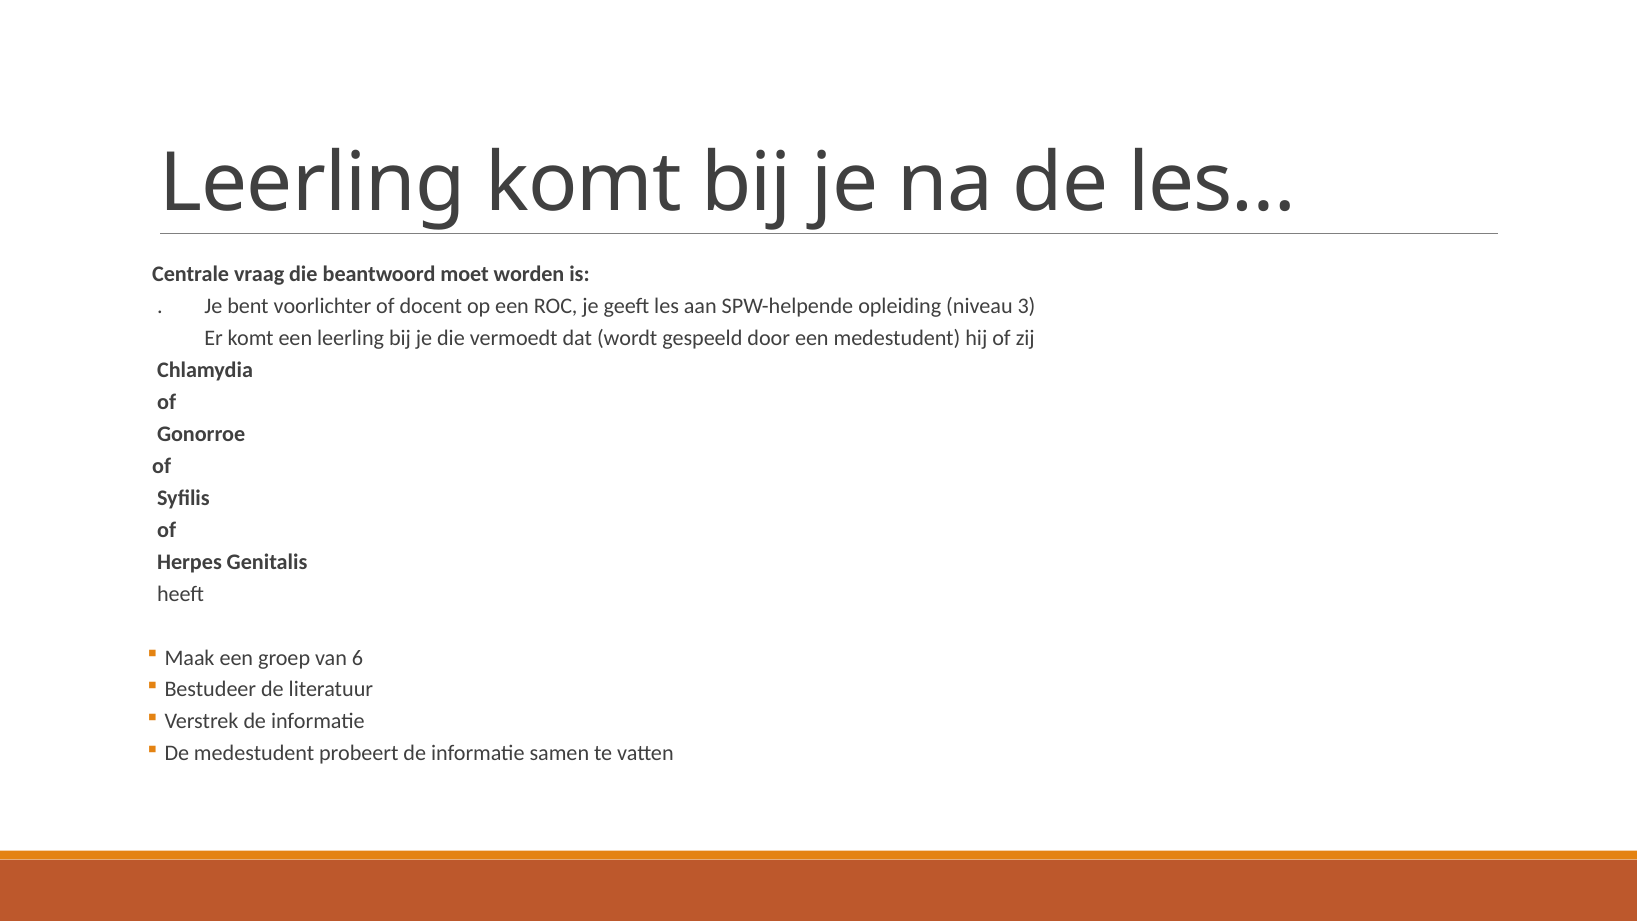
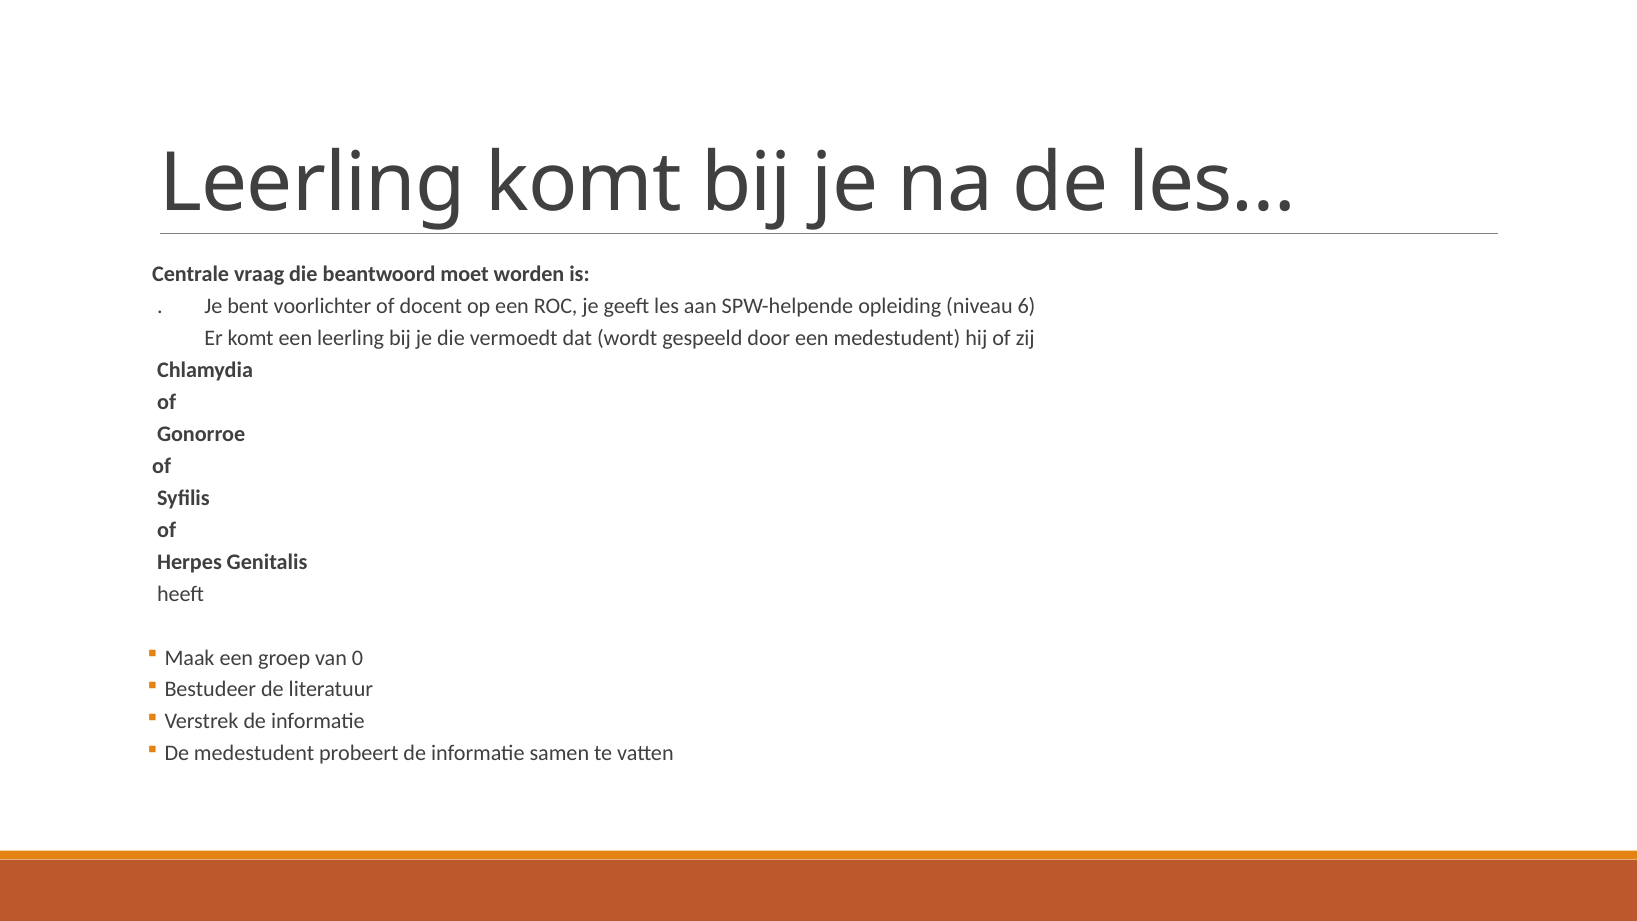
3: 3 -> 6
6: 6 -> 0
